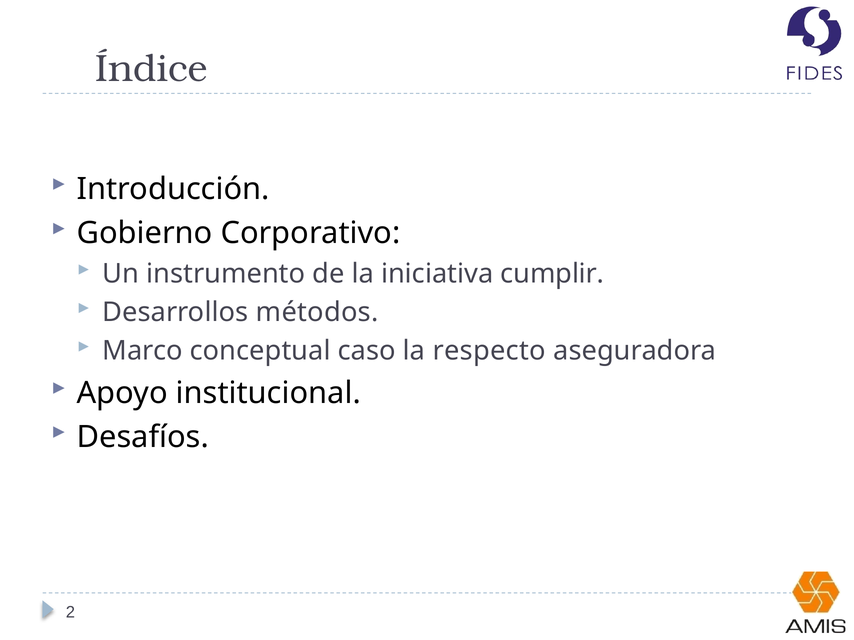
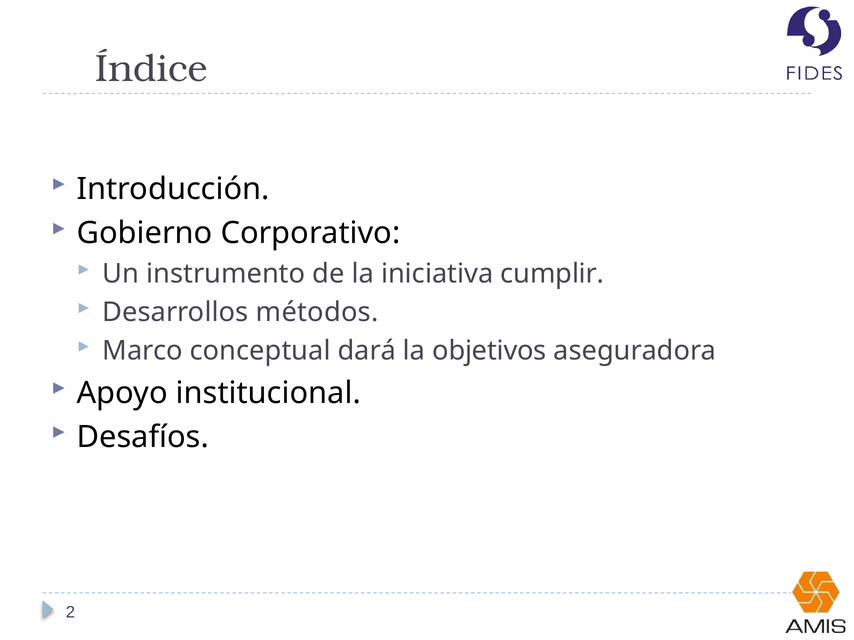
caso: caso -> dará
respecto: respecto -> objetivos
